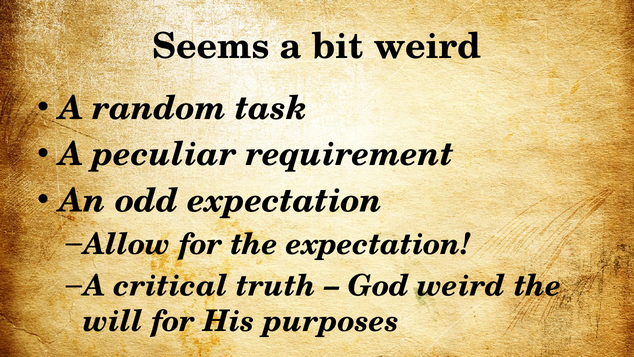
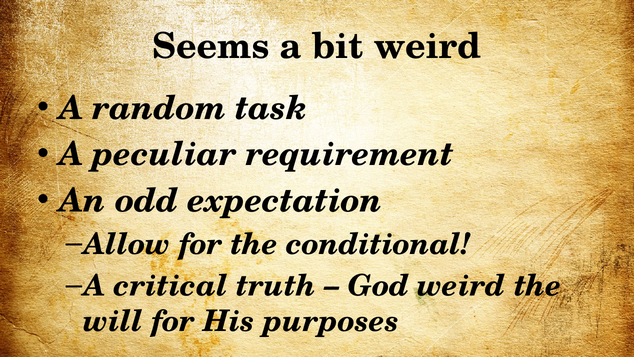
the expectation: expectation -> conditional
